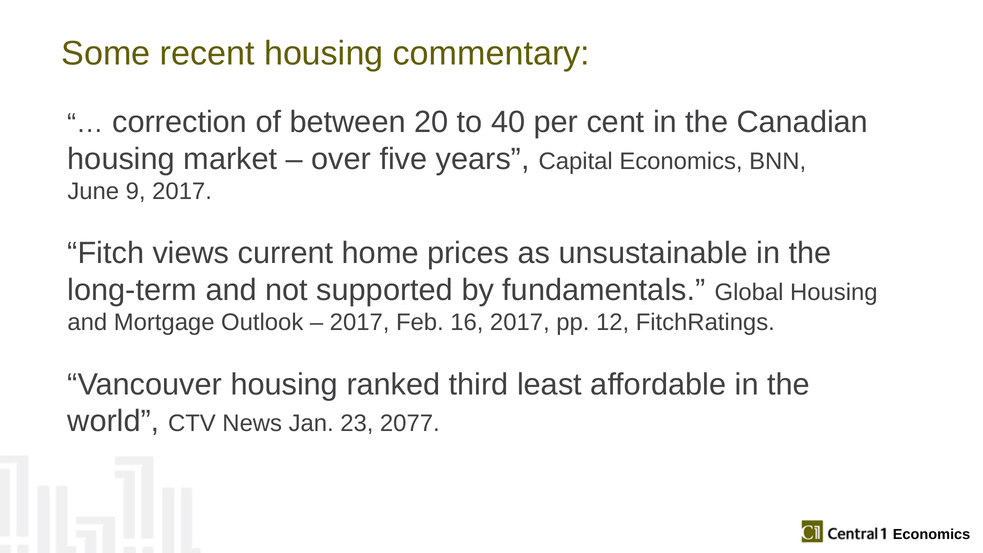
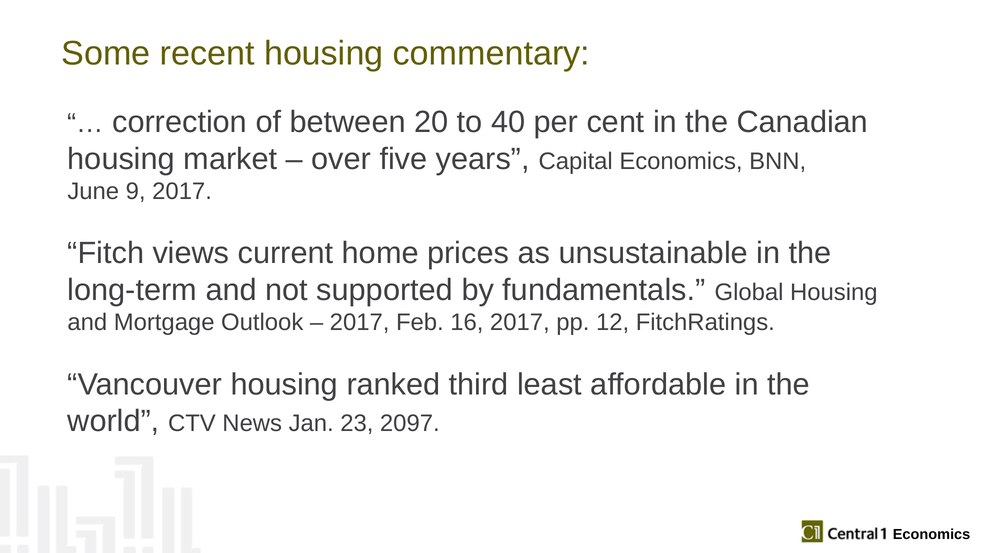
2077: 2077 -> 2097
